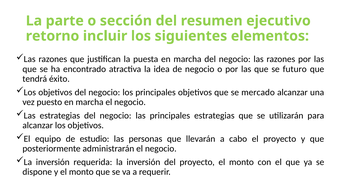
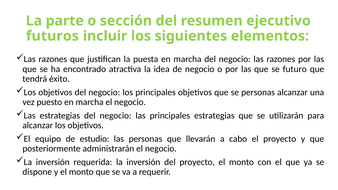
retorno: retorno -> futuros
se mercado: mercado -> personas
